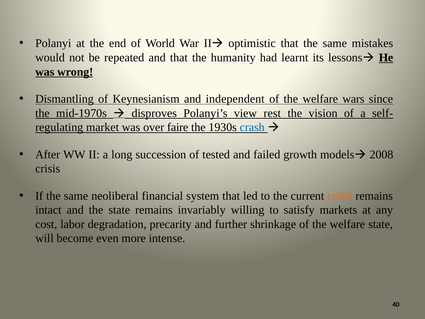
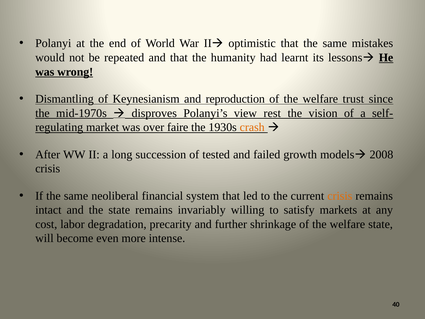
independent: independent -> reproduction
wars: wars -> trust
crash colour: blue -> orange
